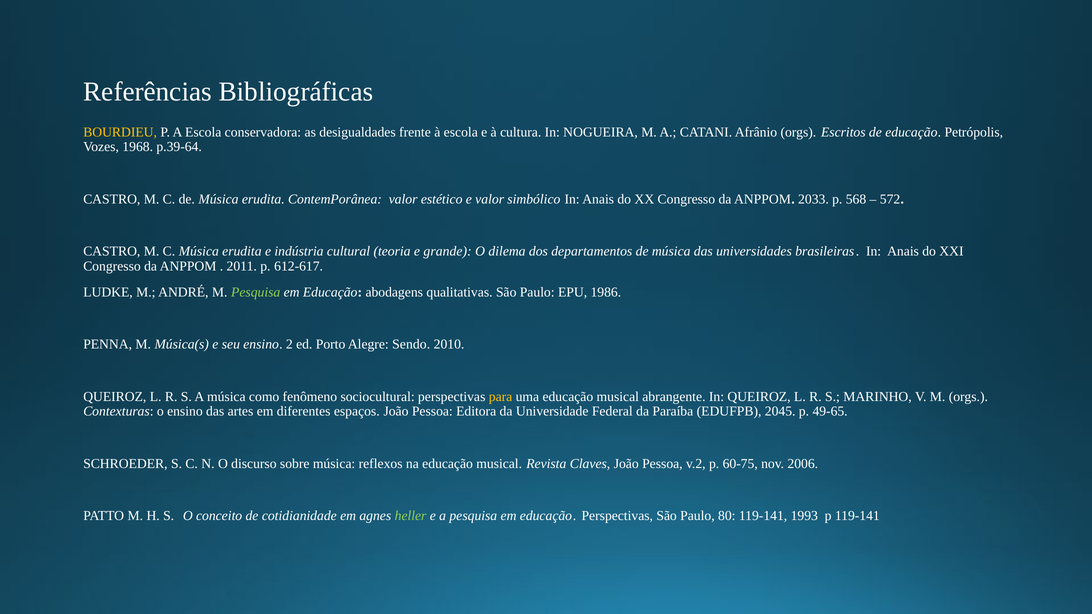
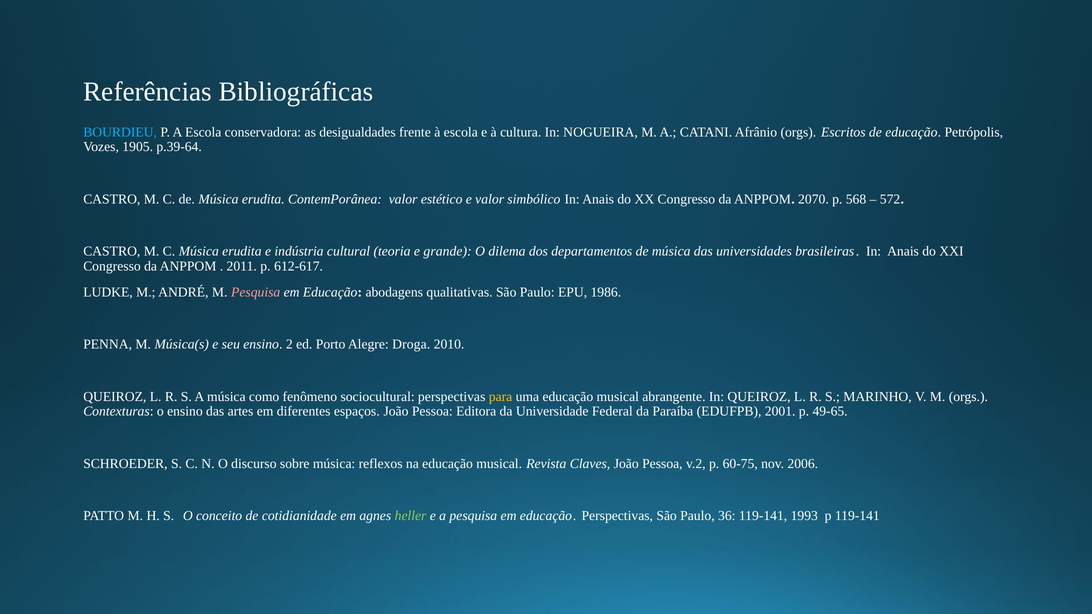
BOURDIEU colour: yellow -> light blue
1968: 1968 -> 1905
2033: 2033 -> 2070
Pesquisa at (256, 292) colour: light green -> pink
Sendo: Sendo -> Droga
2045: 2045 -> 2001
80: 80 -> 36
